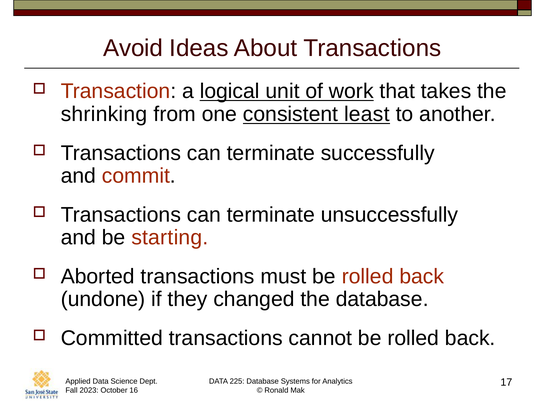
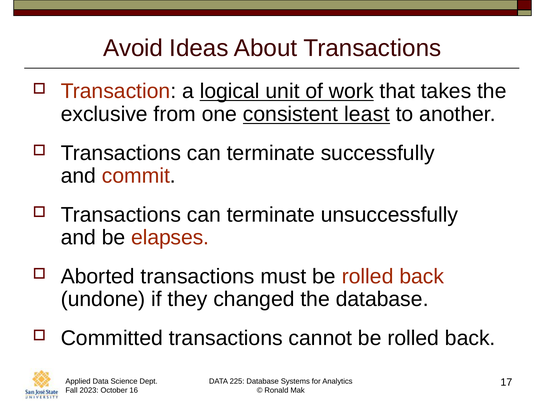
shrinking: shrinking -> exclusive
starting: starting -> elapses
